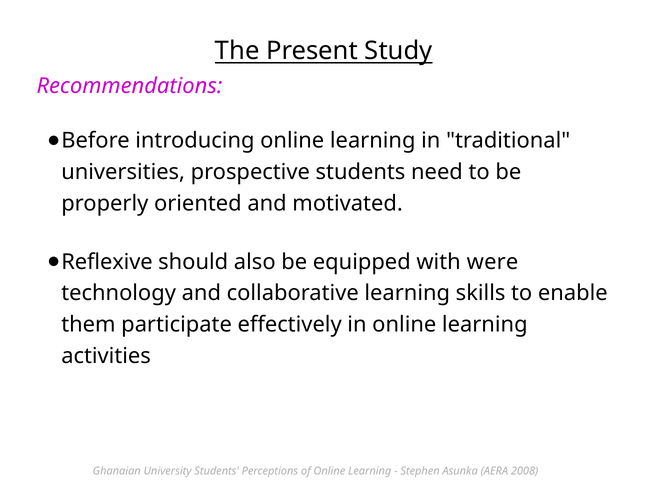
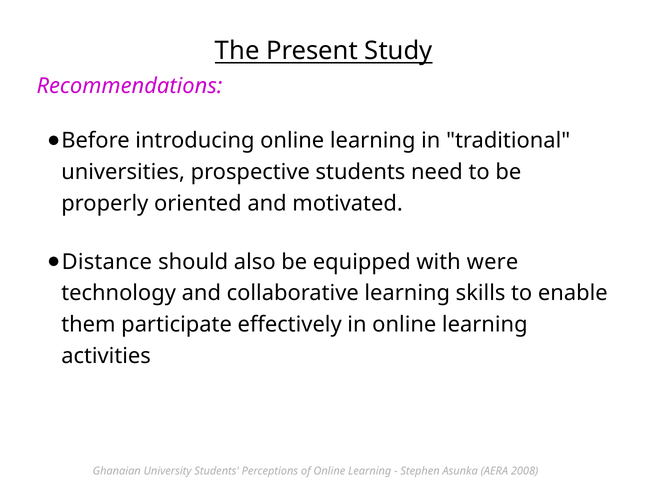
Reflexive: Reflexive -> Distance
